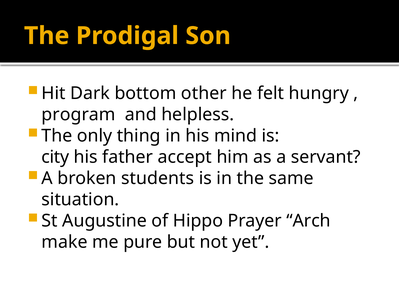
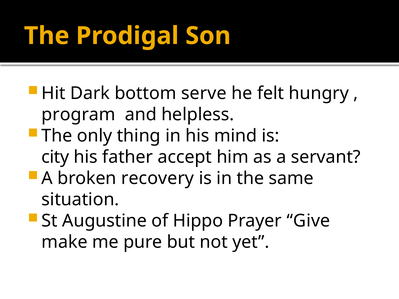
other: other -> serve
students: students -> recovery
Arch: Arch -> Give
